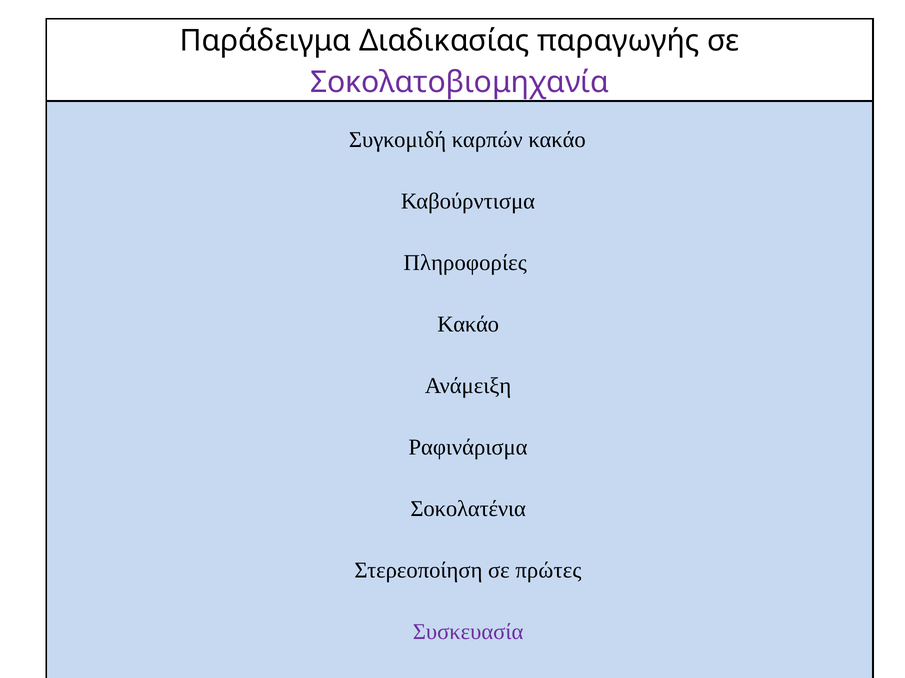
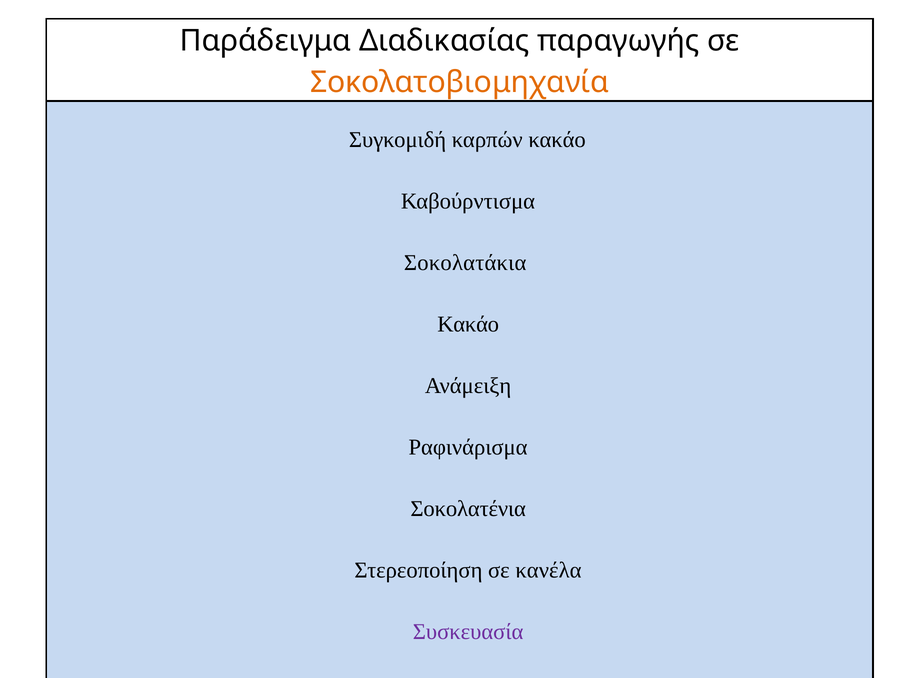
Σοκολατοβιομηχανία colour: purple -> orange
Πληροφορίες: Πληροφορίες -> Σοκολατάκια
πρώτες: πρώτες -> κανέλα
